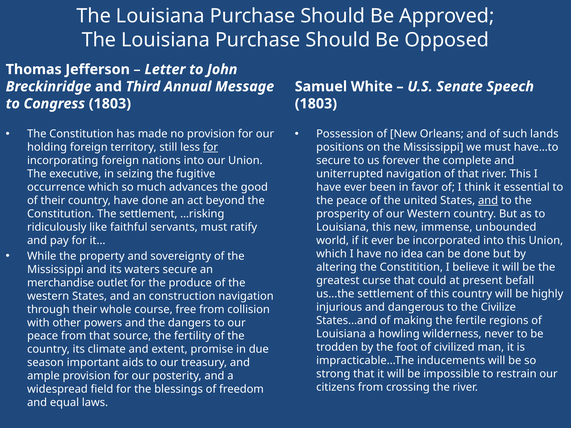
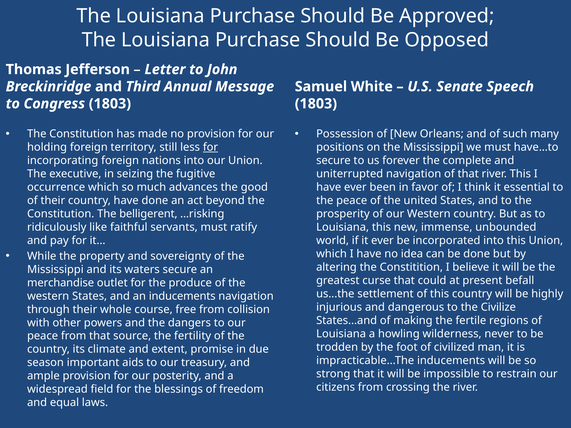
lands: lands -> many
and at (488, 201) underline: present -> none
The settlement: settlement -> belligerent
an construction: construction -> inducements
